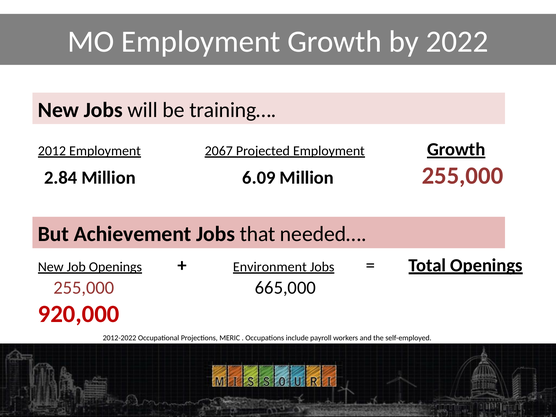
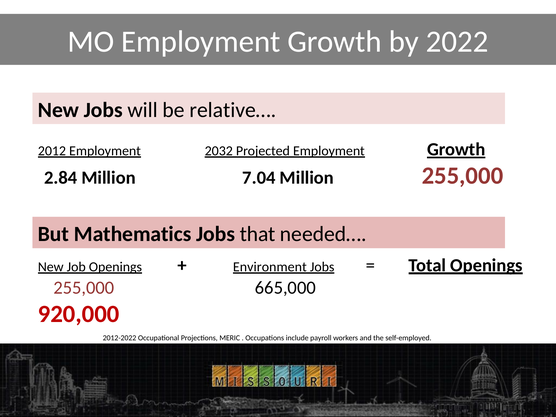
training…: training… -> relative…
2067: 2067 -> 2032
6.09: 6.09 -> 7.04
Achievement: Achievement -> Mathematics
